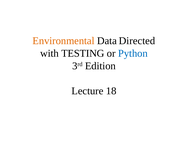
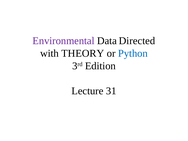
Environmental colour: orange -> purple
TESTING: TESTING -> THEORY
18: 18 -> 31
